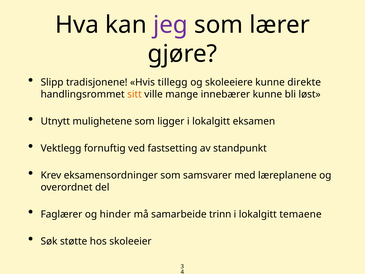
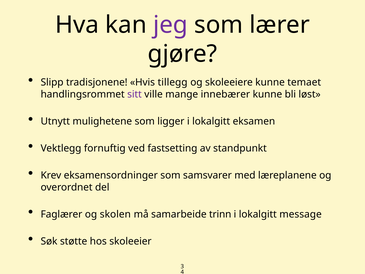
direkte: direkte -> temaet
sitt colour: orange -> purple
hinder: hinder -> skolen
temaene: temaene -> message
